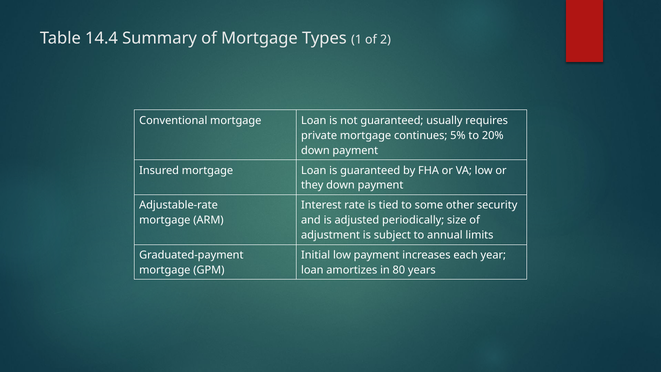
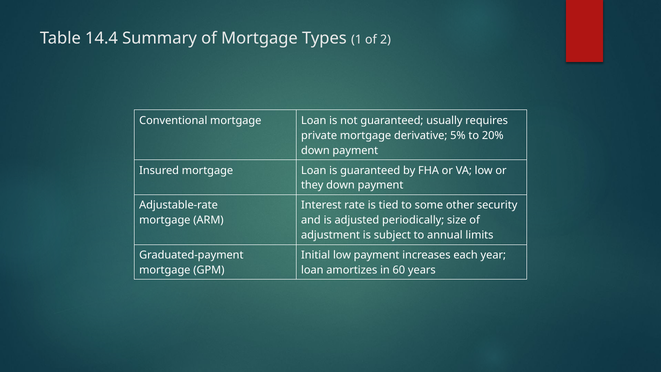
continues: continues -> derivative
80: 80 -> 60
